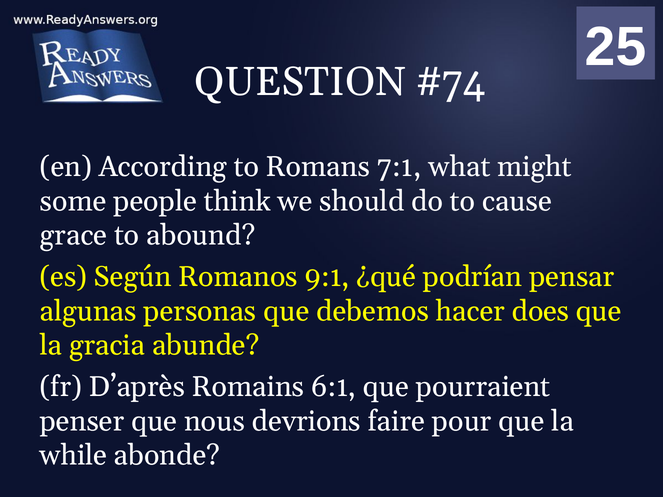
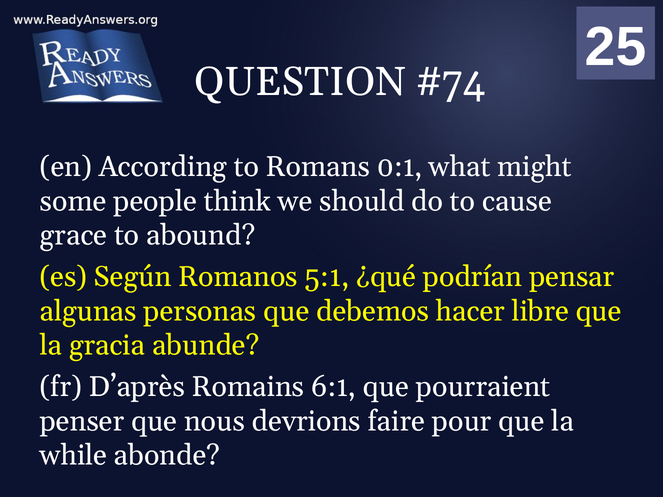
7:1: 7:1 -> 0:1
9:1: 9:1 -> 5:1
does: does -> libre
